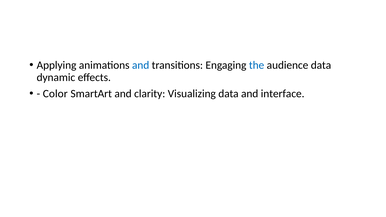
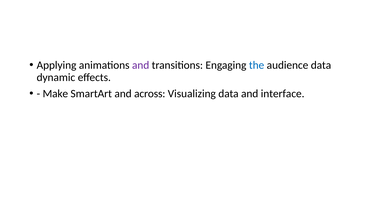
and at (141, 65) colour: blue -> purple
Color: Color -> Make
clarity: clarity -> across
